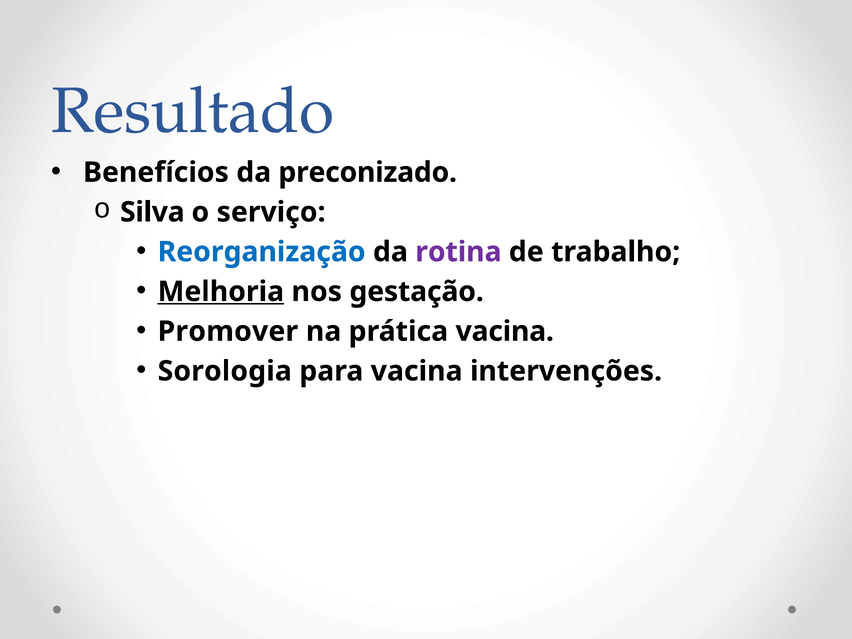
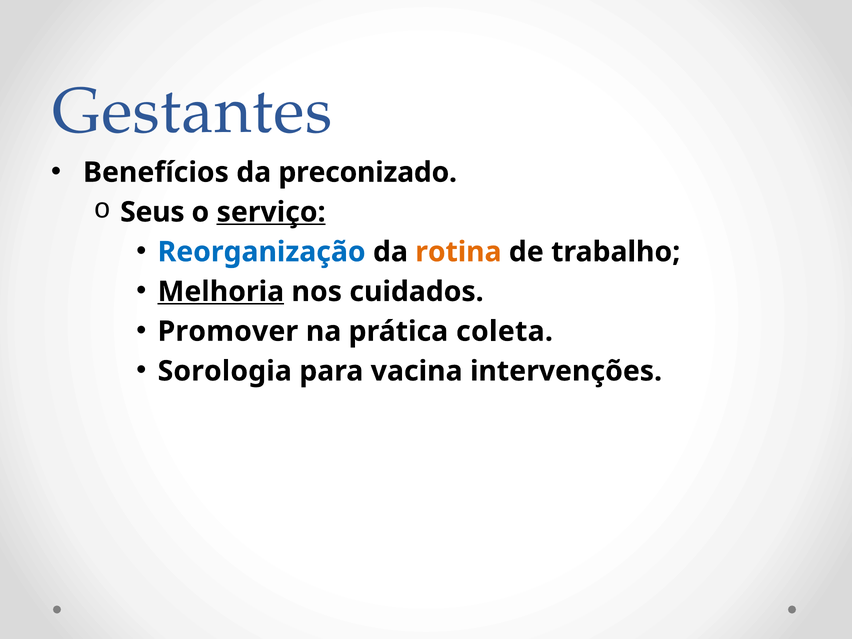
Resultado: Resultado -> Gestantes
Silva: Silva -> Seus
serviço underline: none -> present
rotina colour: purple -> orange
gestação: gestação -> cuidados
prática vacina: vacina -> coleta
